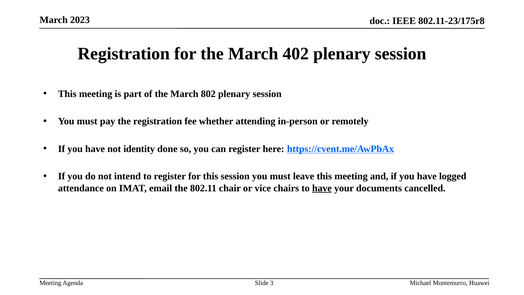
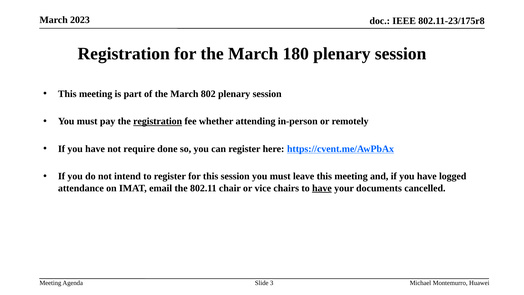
402: 402 -> 180
registration at (158, 121) underline: none -> present
identity: identity -> require
